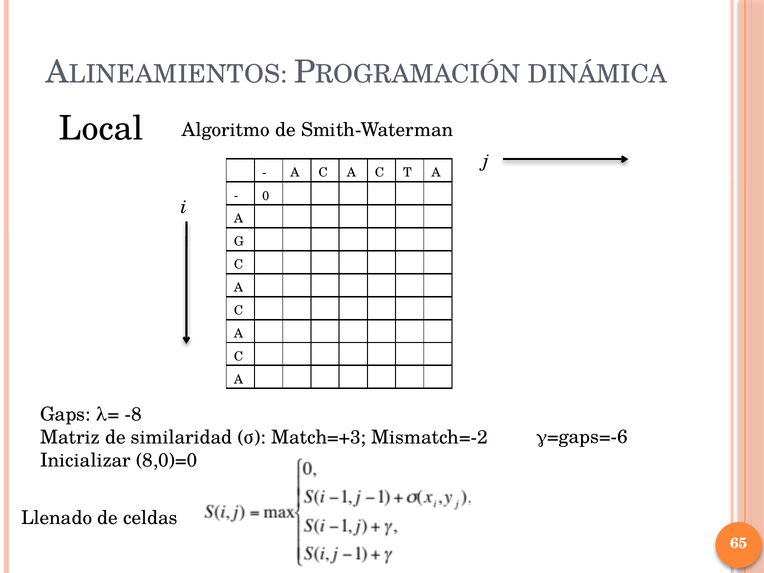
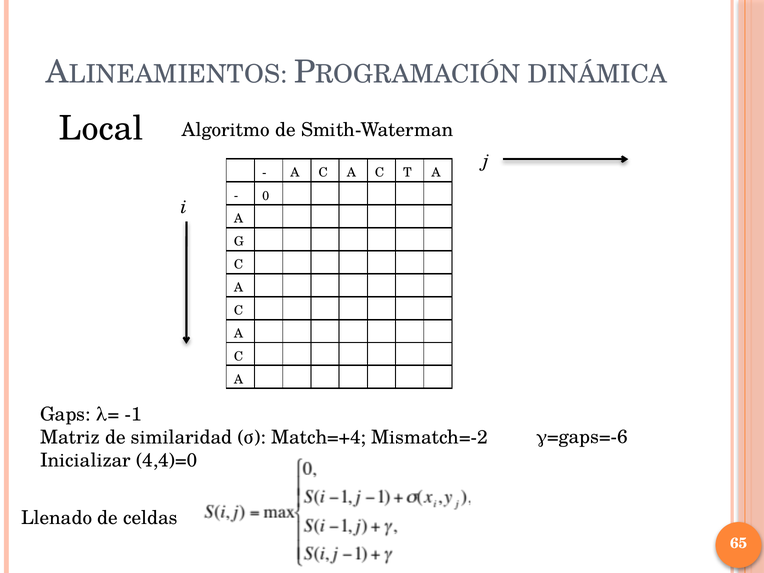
-8: -8 -> -1
Match=+3: Match=+3 -> Match=+4
8,0)=0: 8,0)=0 -> 4,4)=0
